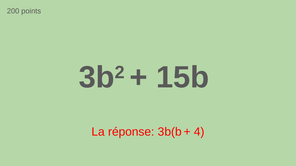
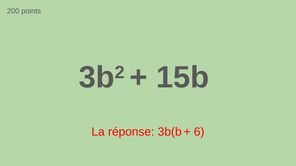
4: 4 -> 6
